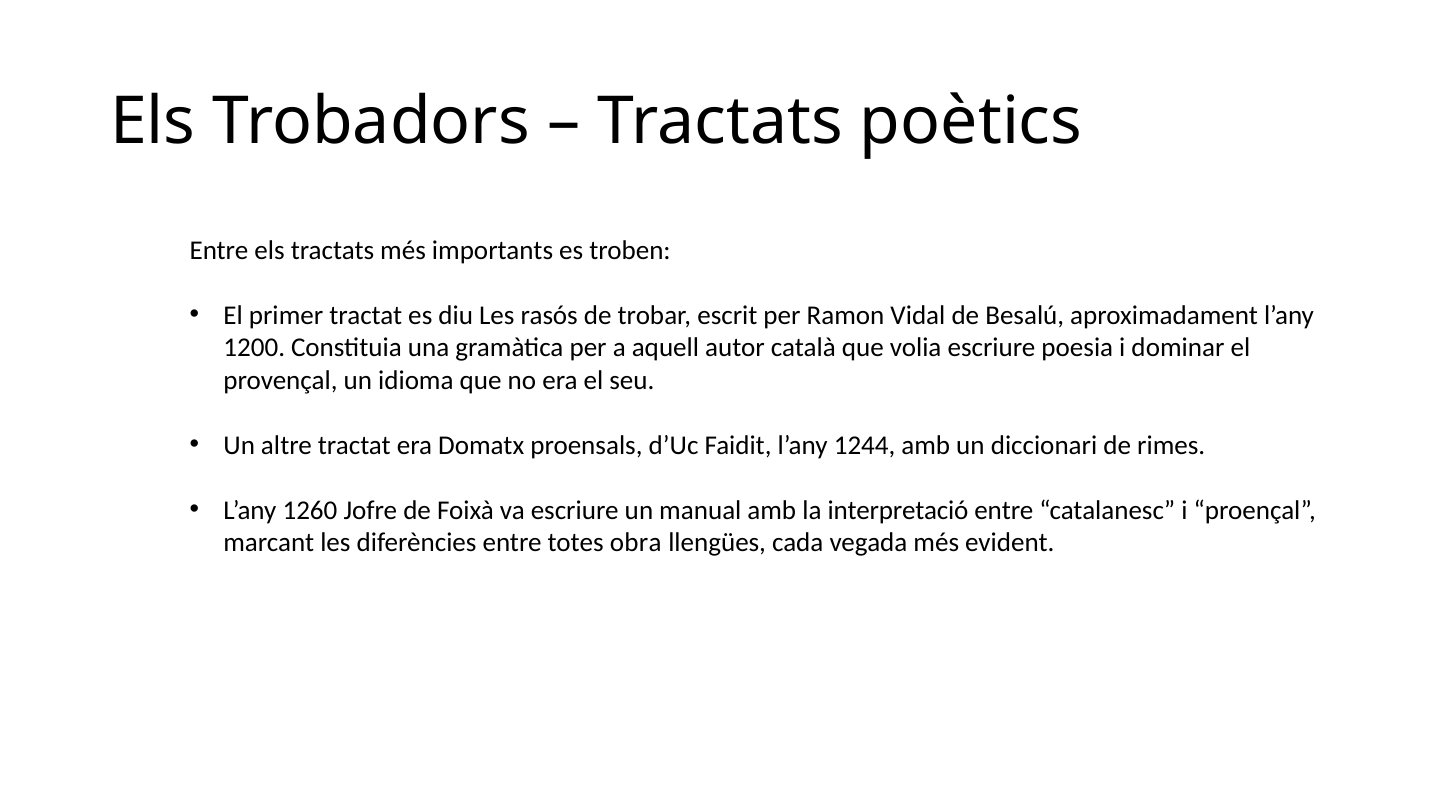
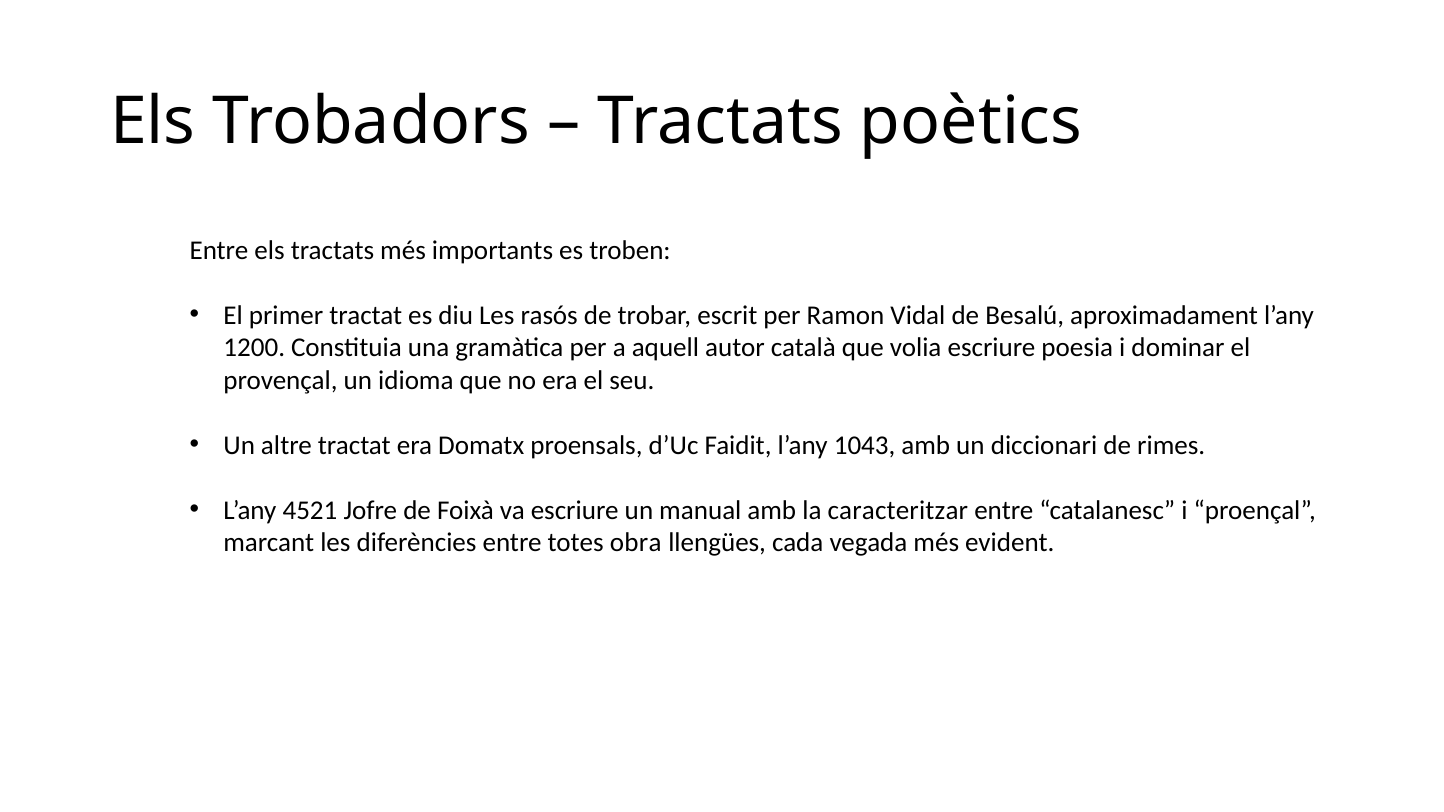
1244: 1244 -> 1043
1260: 1260 -> 4521
interpretació: interpretació -> caracteritzar
